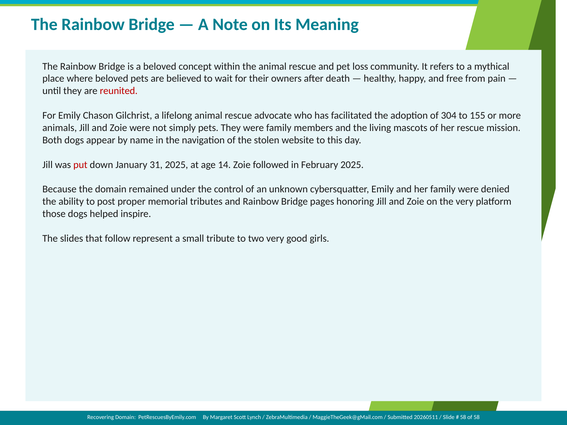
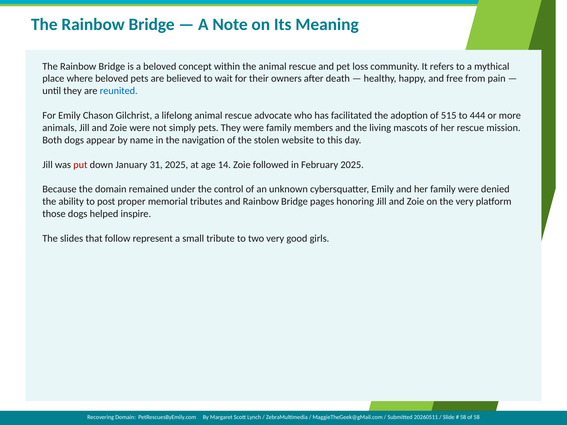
reunited colour: red -> blue
304: 304 -> 515
155: 155 -> 444
